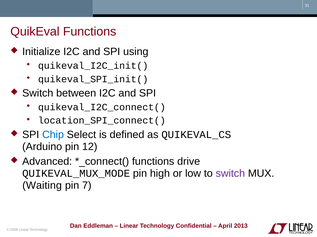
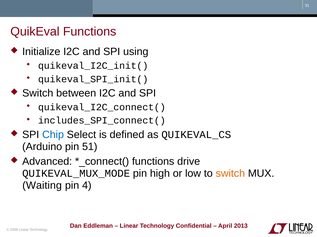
location_SPI_connect(: location_SPI_connect( -> includes_SPI_connect(
12: 12 -> 51
switch at (230, 174) colour: purple -> orange
7: 7 -> 4
